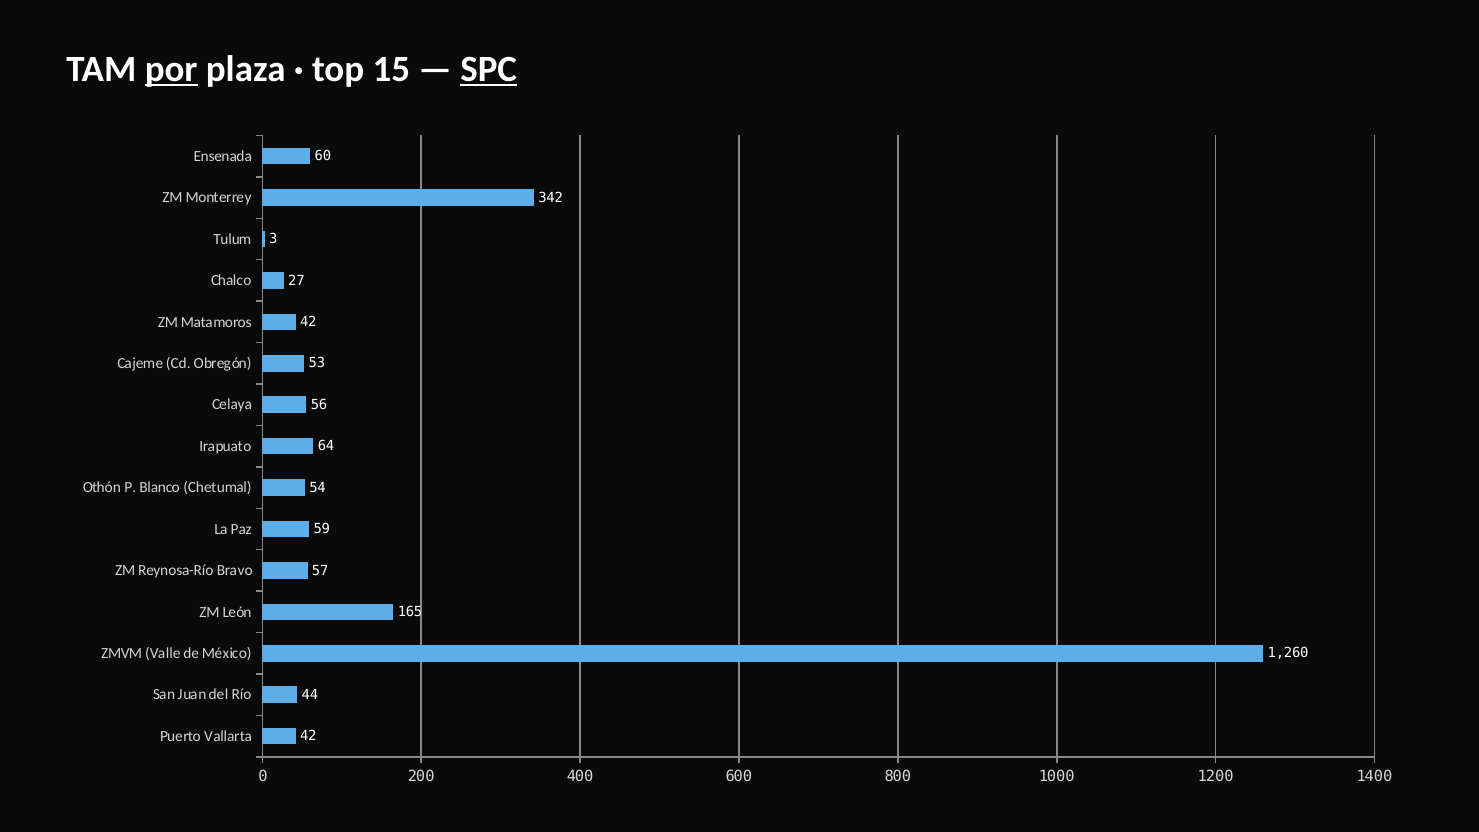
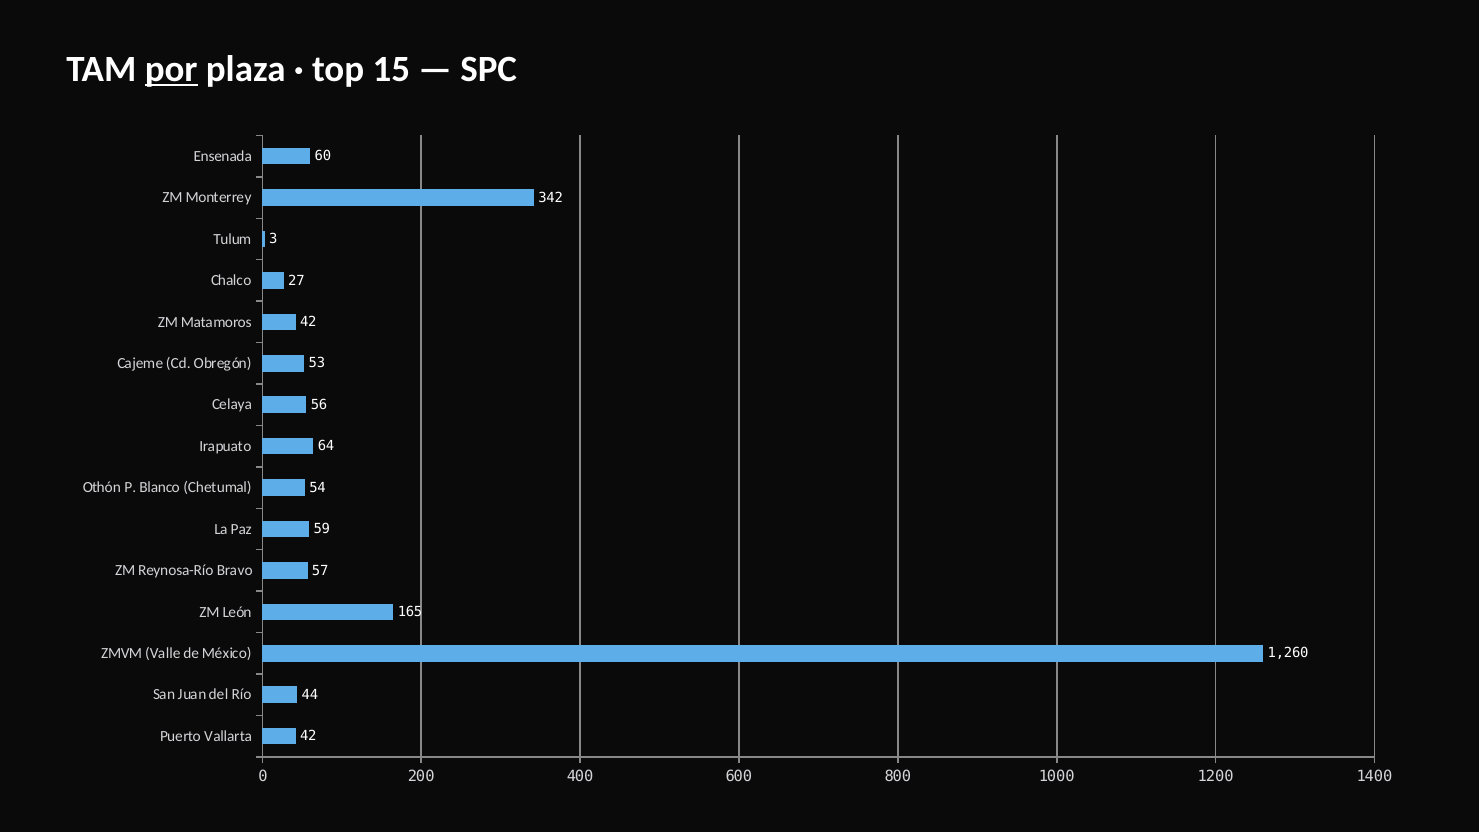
SPC underline: present -> none
